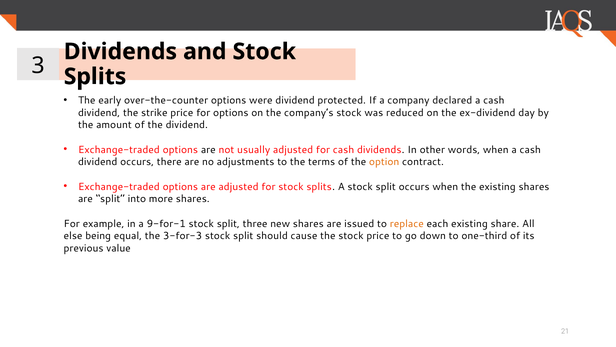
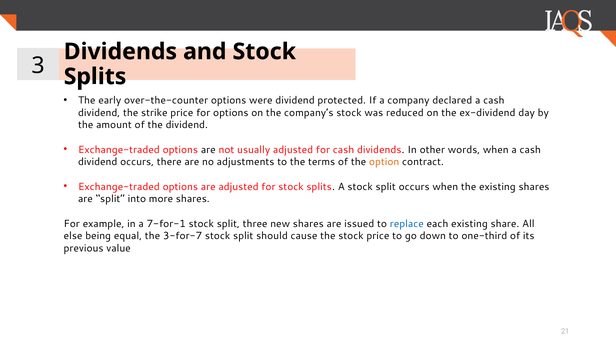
9-for-1: 9-for-1 -> 7-for-1
replace colour: orange -> blue
3-for-3: 3-for-3 -> 3-for-7
